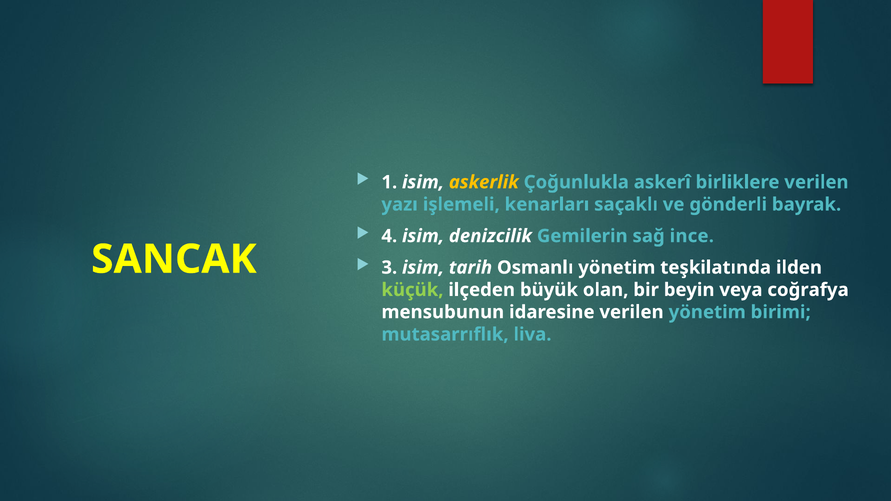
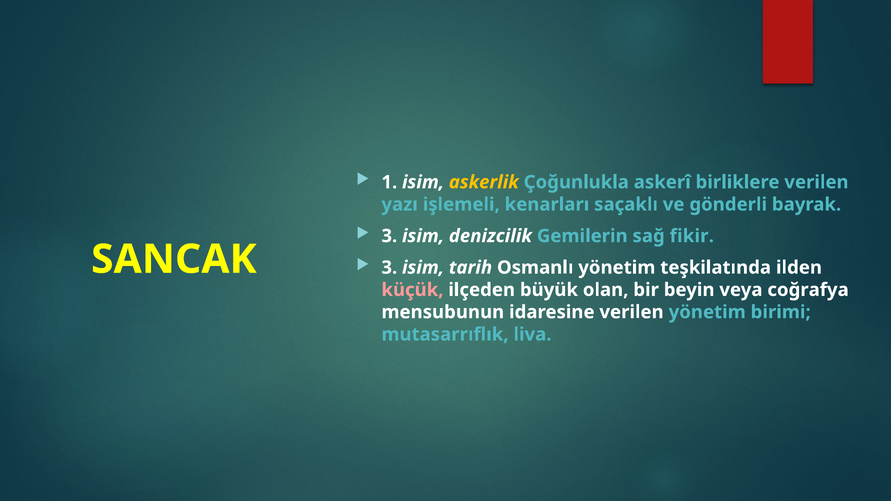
4 at (389, 236): 4 -> 3
ince: ince -> fikir
küçük colour: light green -> pink
